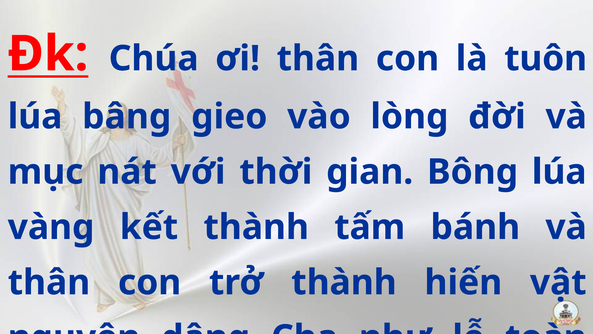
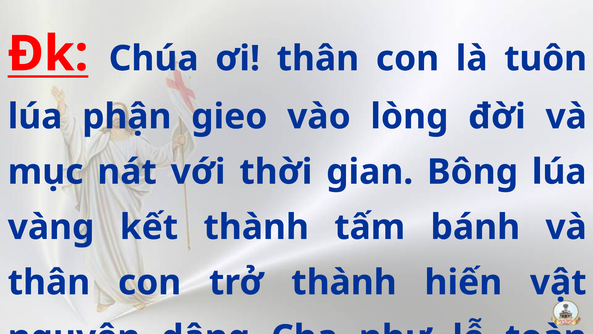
bâng: bâng -> phận
